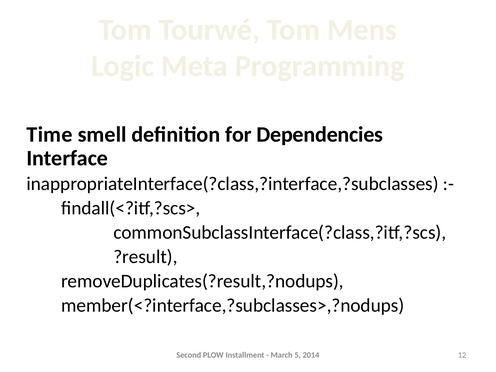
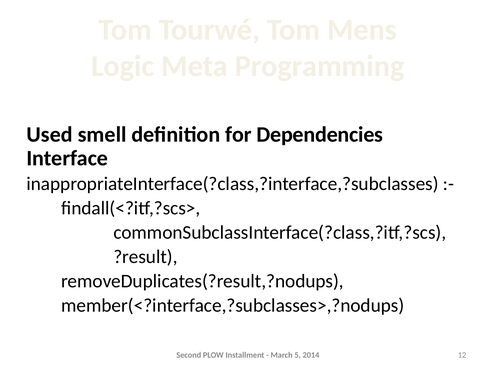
Time: Time -> Used
